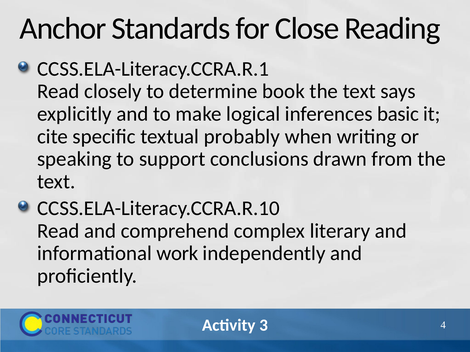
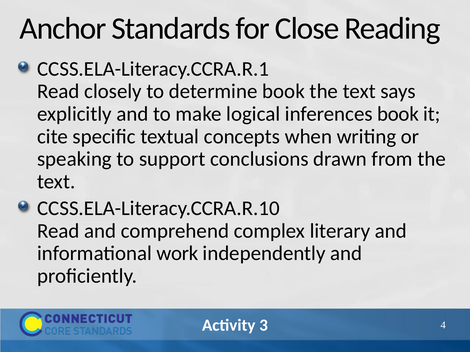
inferences basic: basic -> book
probably: probably -> concepts
